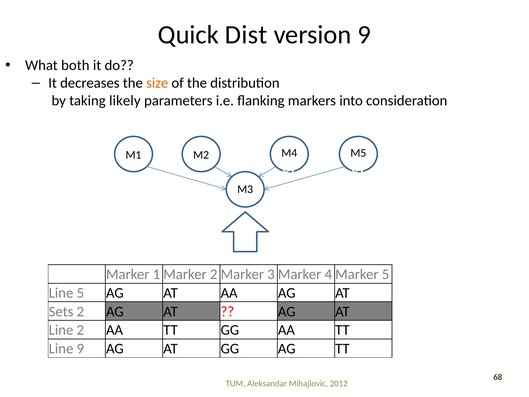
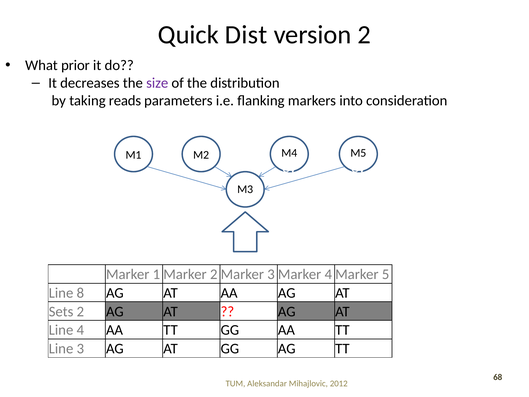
version 9: 9 -> 2
both: both -> prior
size colour: orange -> purple
likely: likely -> reads
Line 5: 5 -> 8
Line 2: 2 -> 4
Line 9: 9 -> 3
